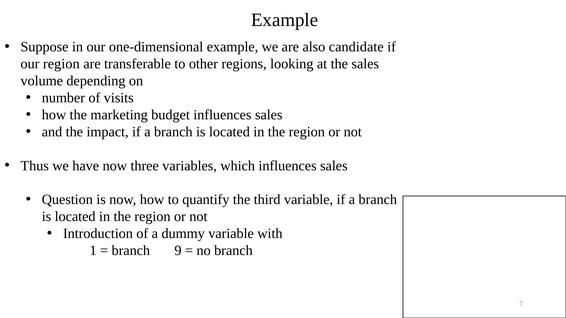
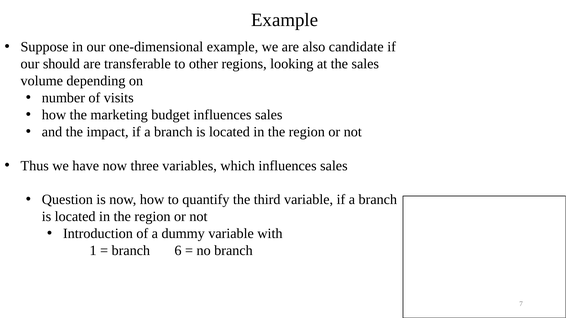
our region: region -> should
9: 9 -> 6
